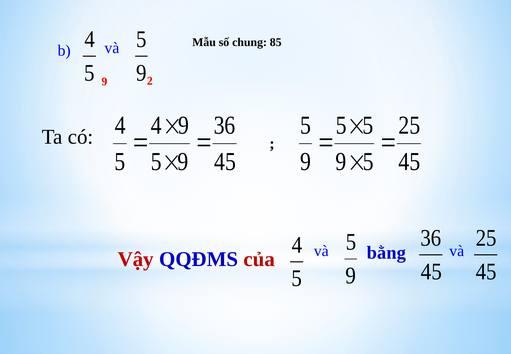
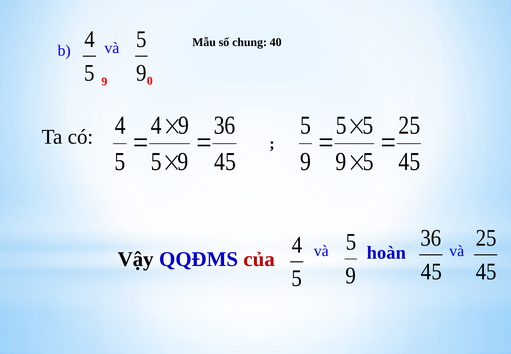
85: 85 -> 40
2: 2 -> 0
bằng: bằng -> hoàn
Vậy colour: red -> black
